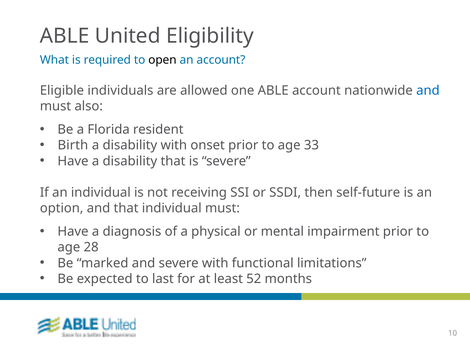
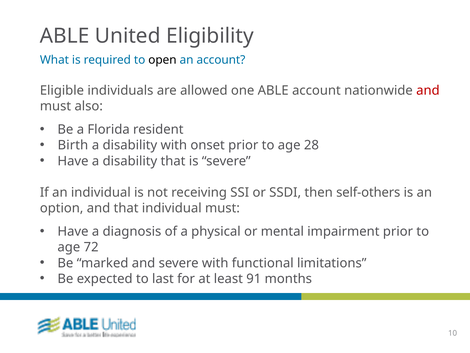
and at (428, 90) colour: blue -> red
33: 33 -> 28
self-future: self-future -> self-others
28: 28 -> 72
52: 52 -> 91
